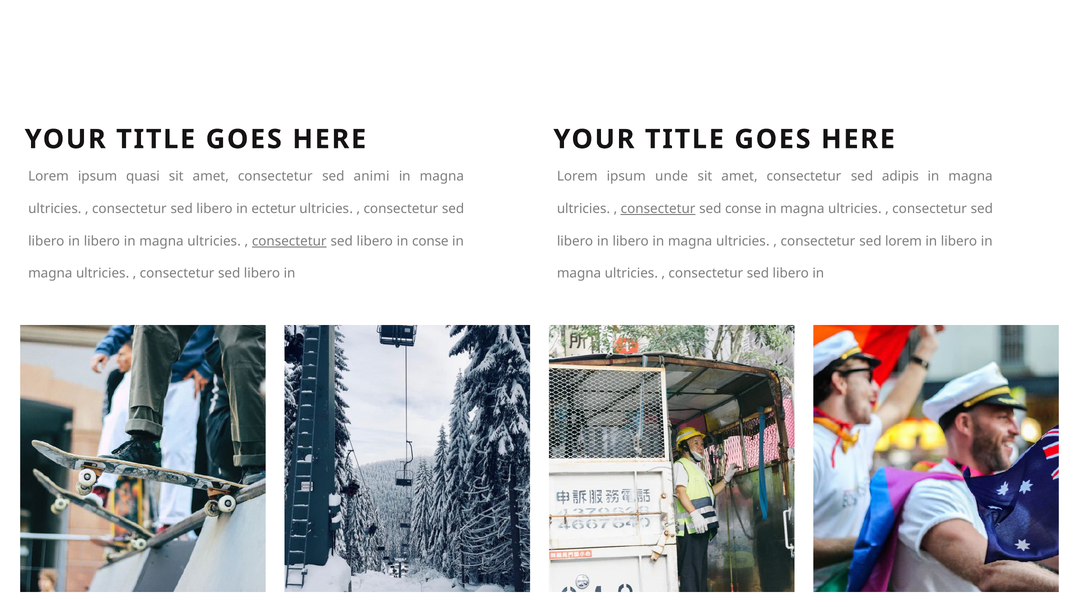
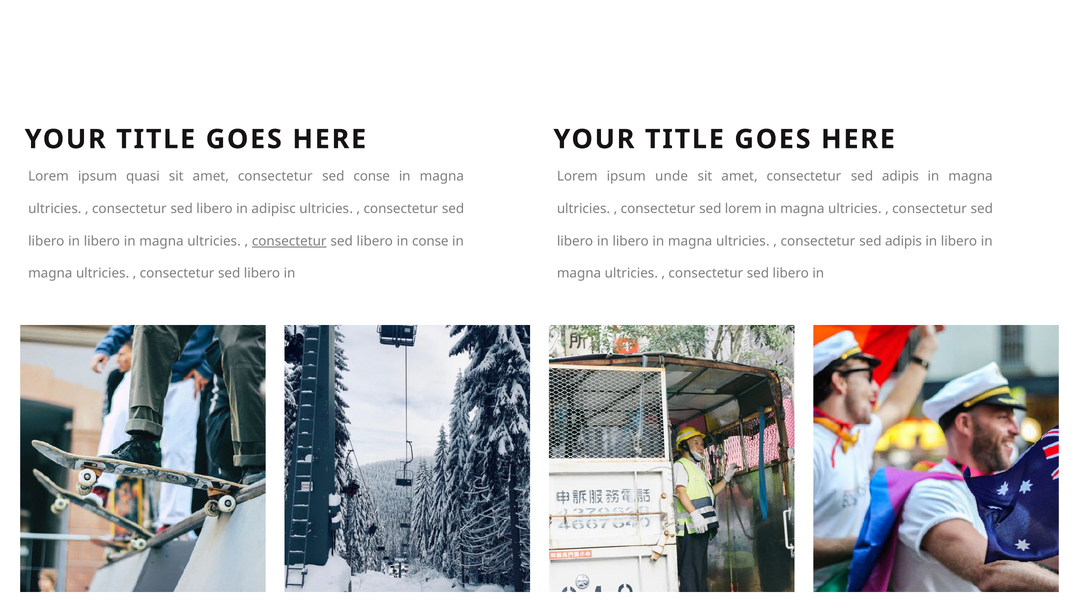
sed animi: animi -> conse
ectetur: ectetur -> adipisc
consectetur at (658, 209) underline: present -> none
sed conse: conse -> lorem
lorem at (903, 241): lorem -> adipis
